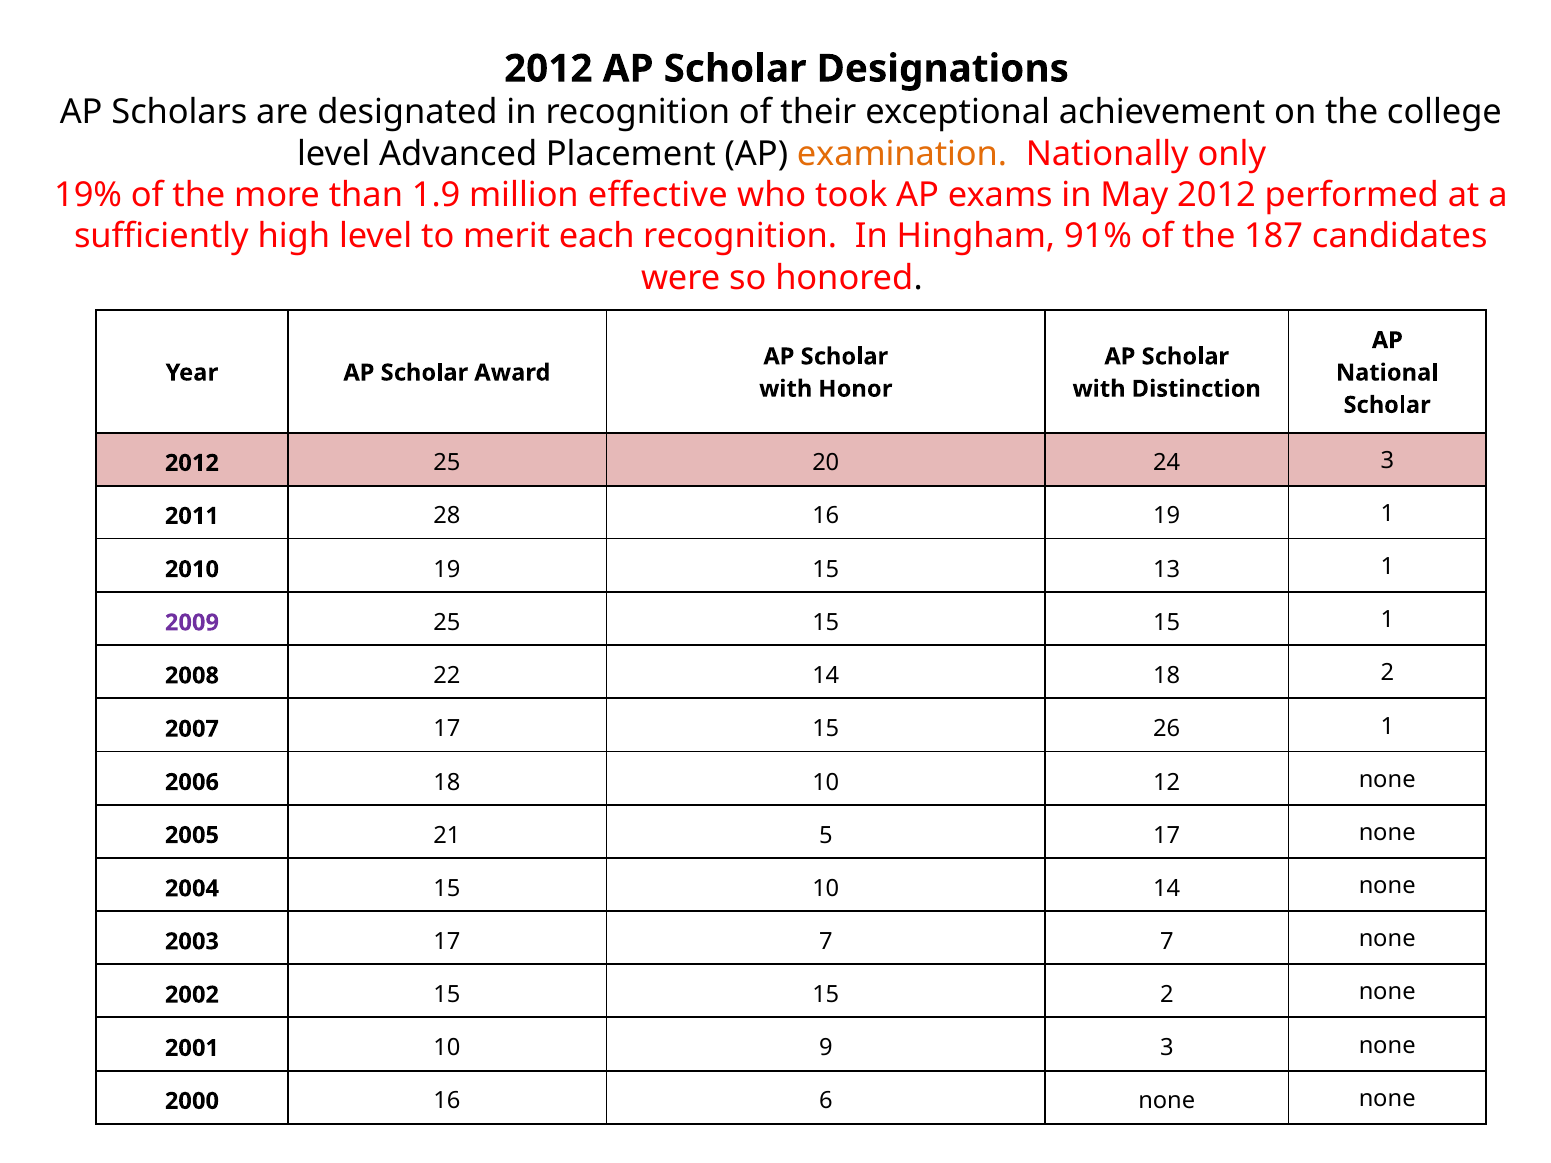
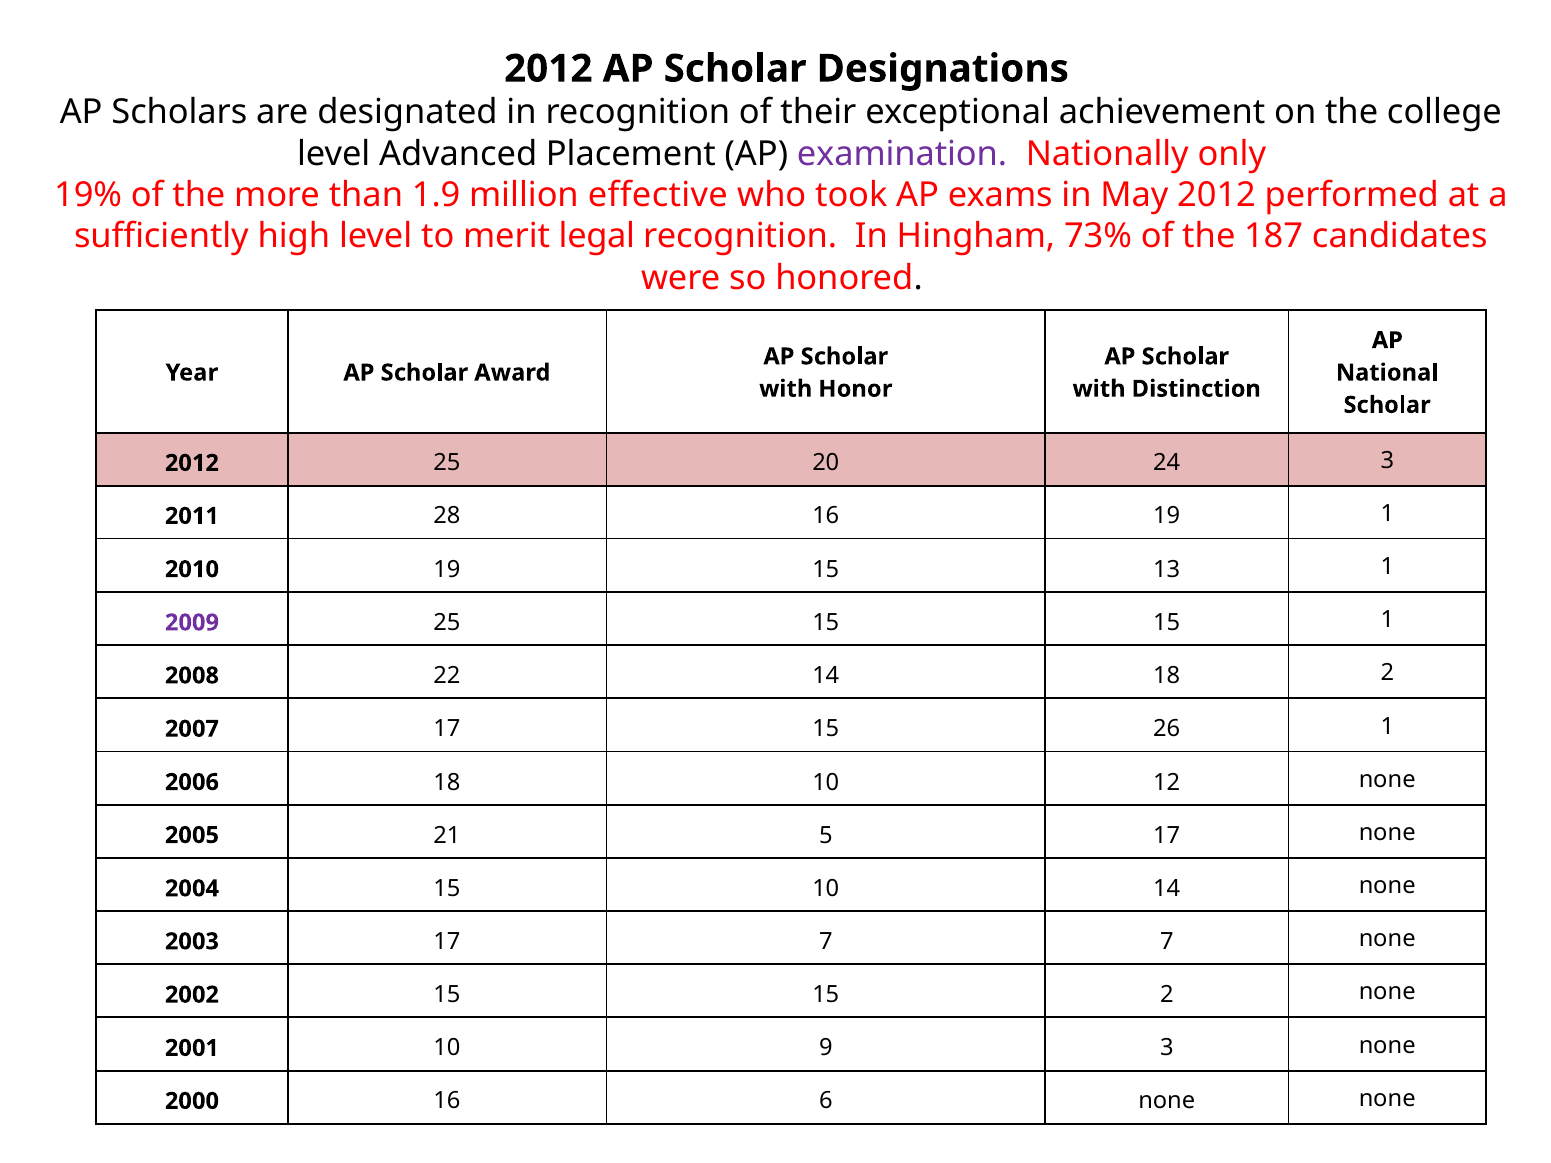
examination colour: orange -> purple
each: each -> legal
91%: 91% -> 73%
